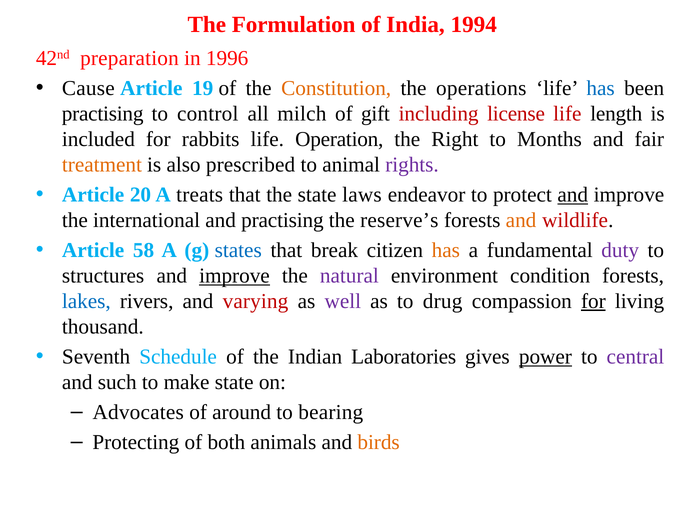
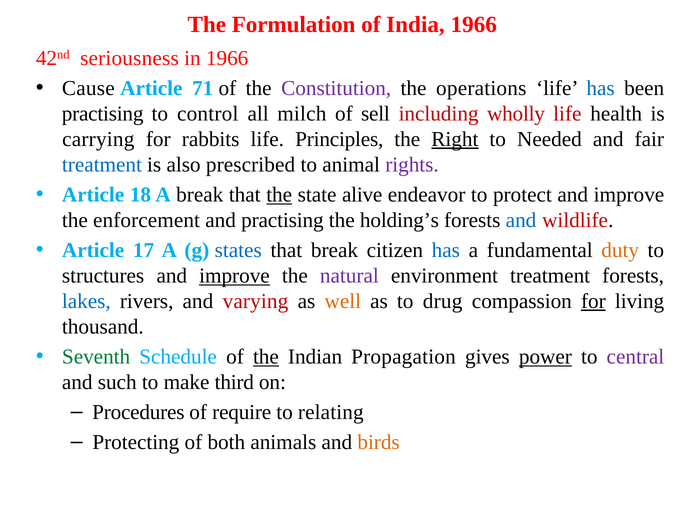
India 1994: 1994 -> 1966
preparation: preparation -> seriousness
in 1996: 1996 -> 1966
19: 19 -> 71
Constitution colour: orange -> purple
gift: gift -> sell
license: license -> wholly
length: length -> health
included: included -> carrying
Operation: Operation -> Principles
Right underline: none -> present
Months: Months -> Needed
treatment at (102, 165) colour: orange -> blue
20: 20 -> 18
A treats: treats -> break
the at (279, 195) underline: none -> present
laws: laws -> alive
and at (573, 195) underline: present -> none
international: international -> enforcement
reserve’s: reserve’s -> holding’s
and at (521, 220) colour: orange -> blue
58: 58 -> 17
has at (446, 250) colour: orange -> blue
duty colour: purple -> orange
environment condition: condition -> treatment
well colour: purple -> orange
Seventh colour: black -> green
the at (266, 357) underline: none -> present
Laboratories: Laboratories -> Propagation
make state: state -> third
Advocates: Advocates -> Procedures
around: around -> require
bearing: bearing -> relating
